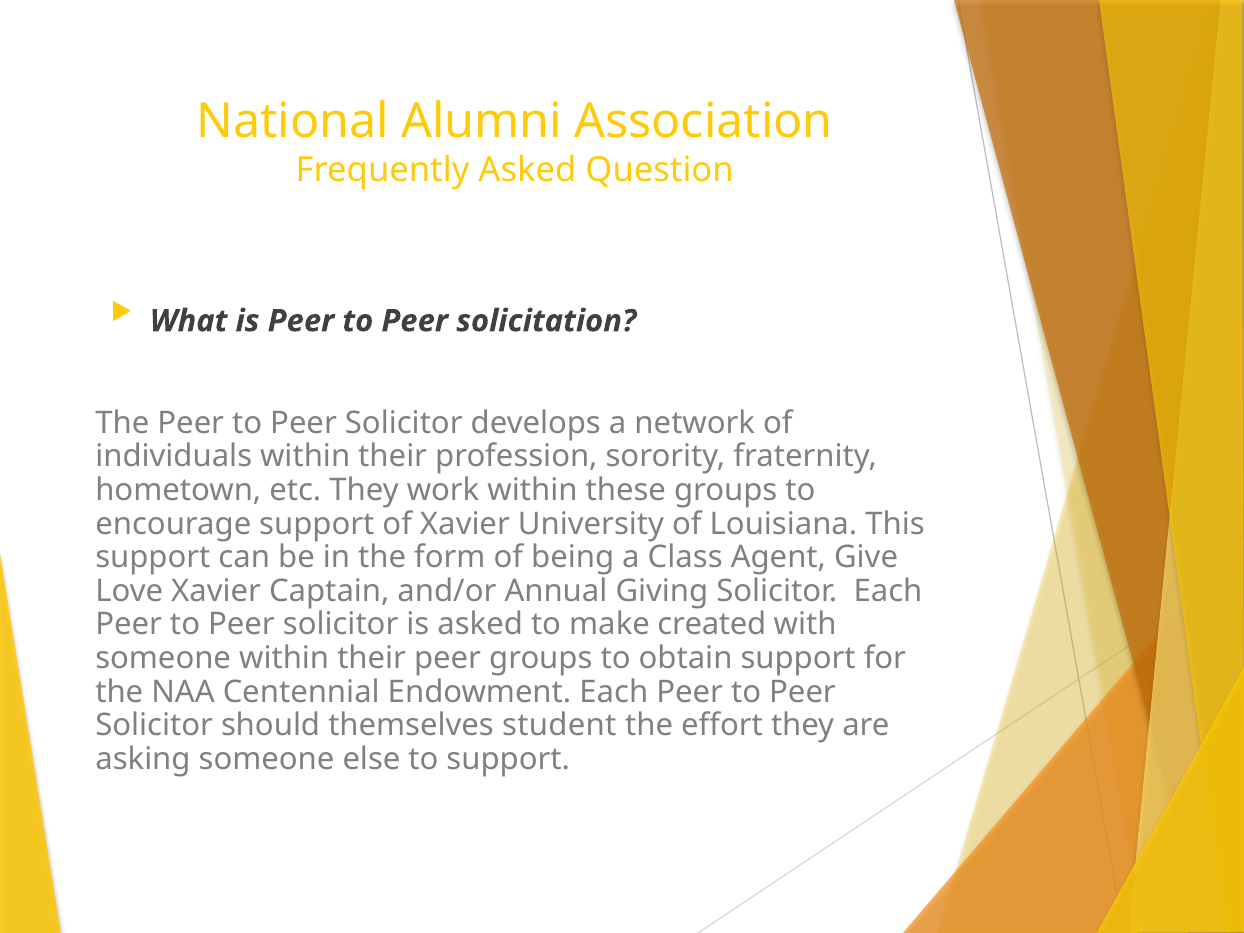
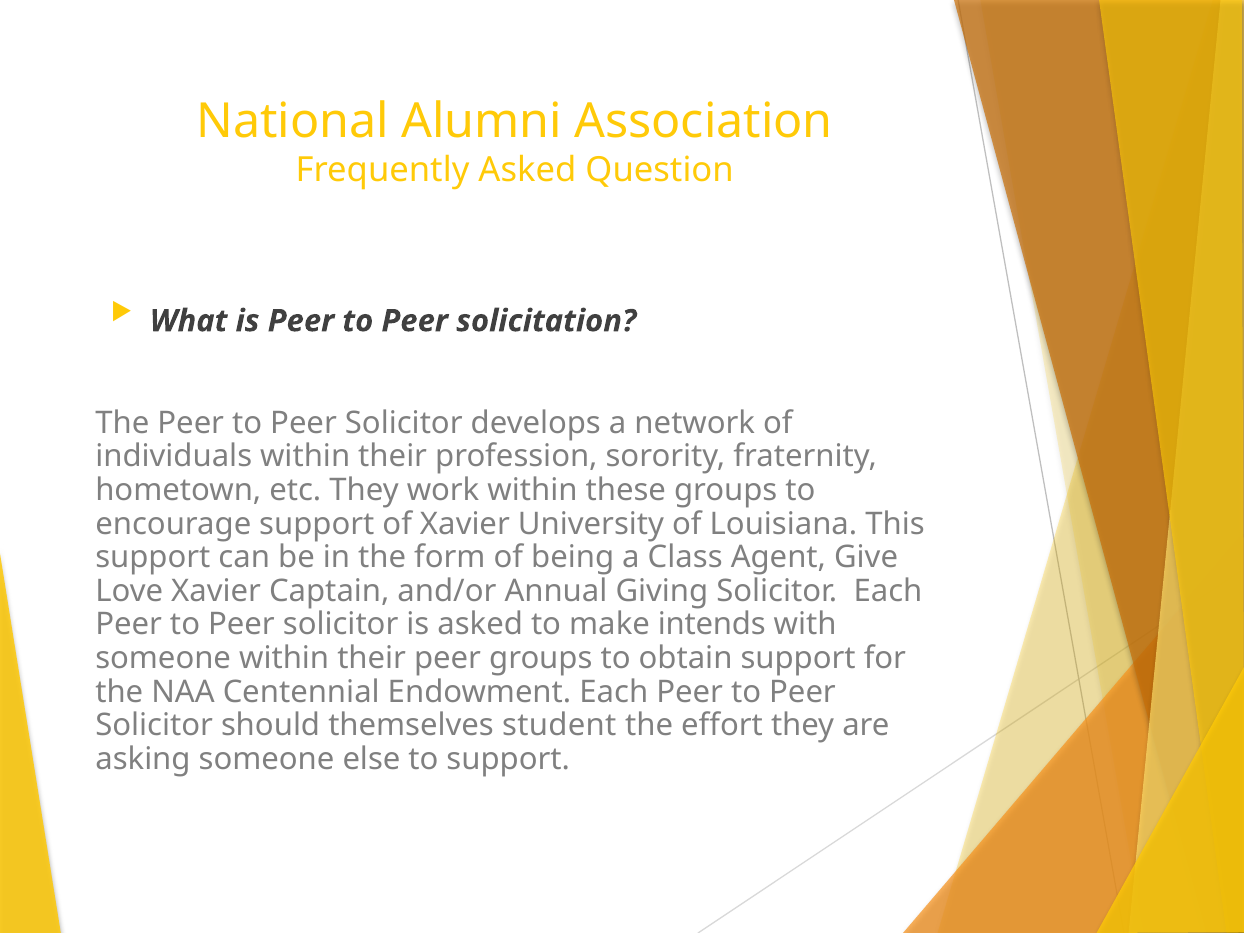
created: created -> intends
